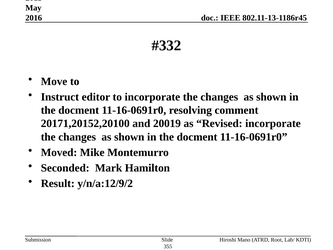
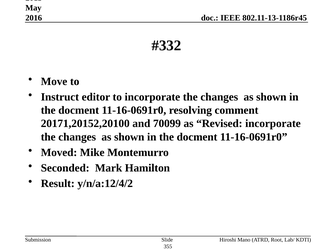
20019: 20019 -> 70099
y/n/a:12/9/2: y/n/a:12/9/2 -> y/n/a:12/4/2
